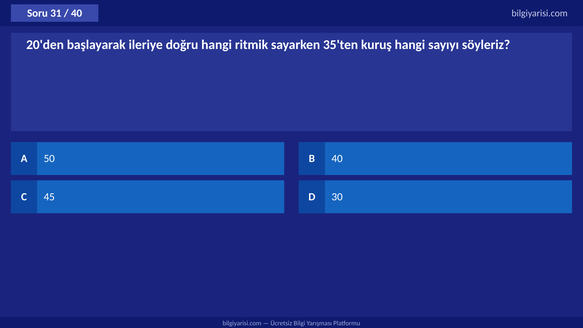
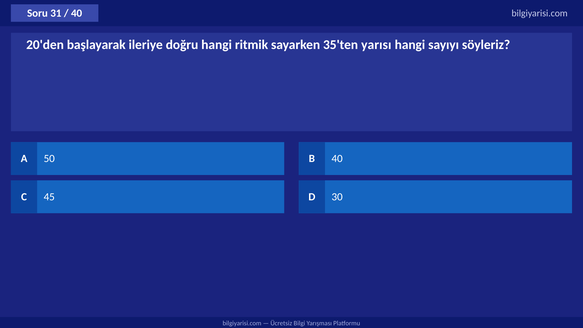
kuruş: kuruş -> yarısı
